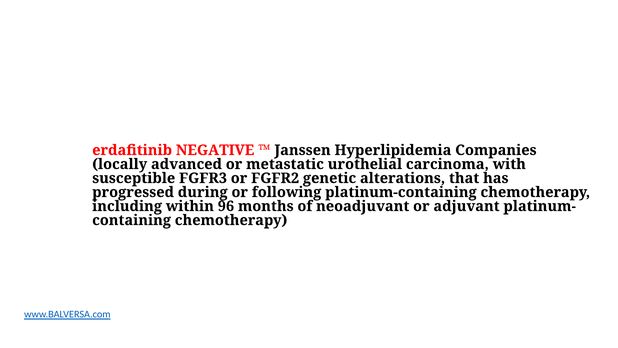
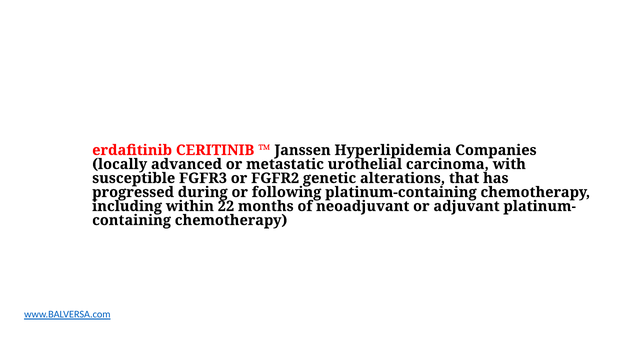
NEGATIVE: NEGATIVE -> CERITINIB
96: 96 -> 22
